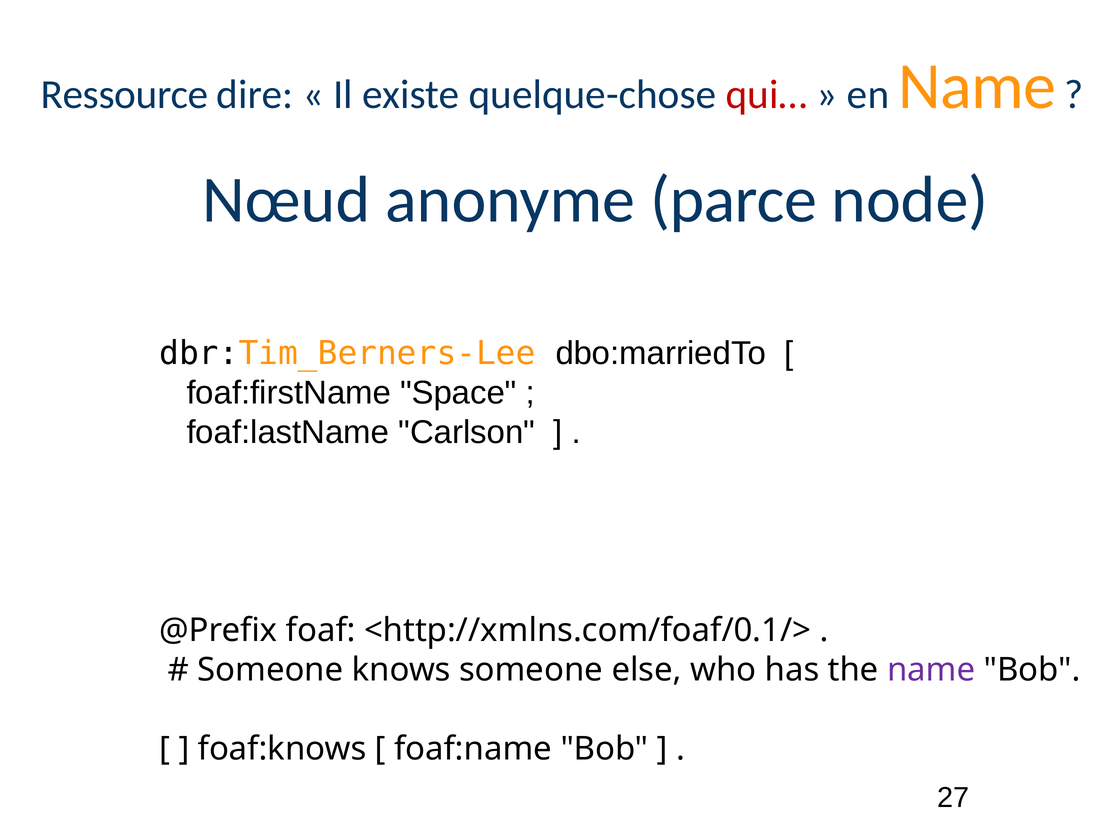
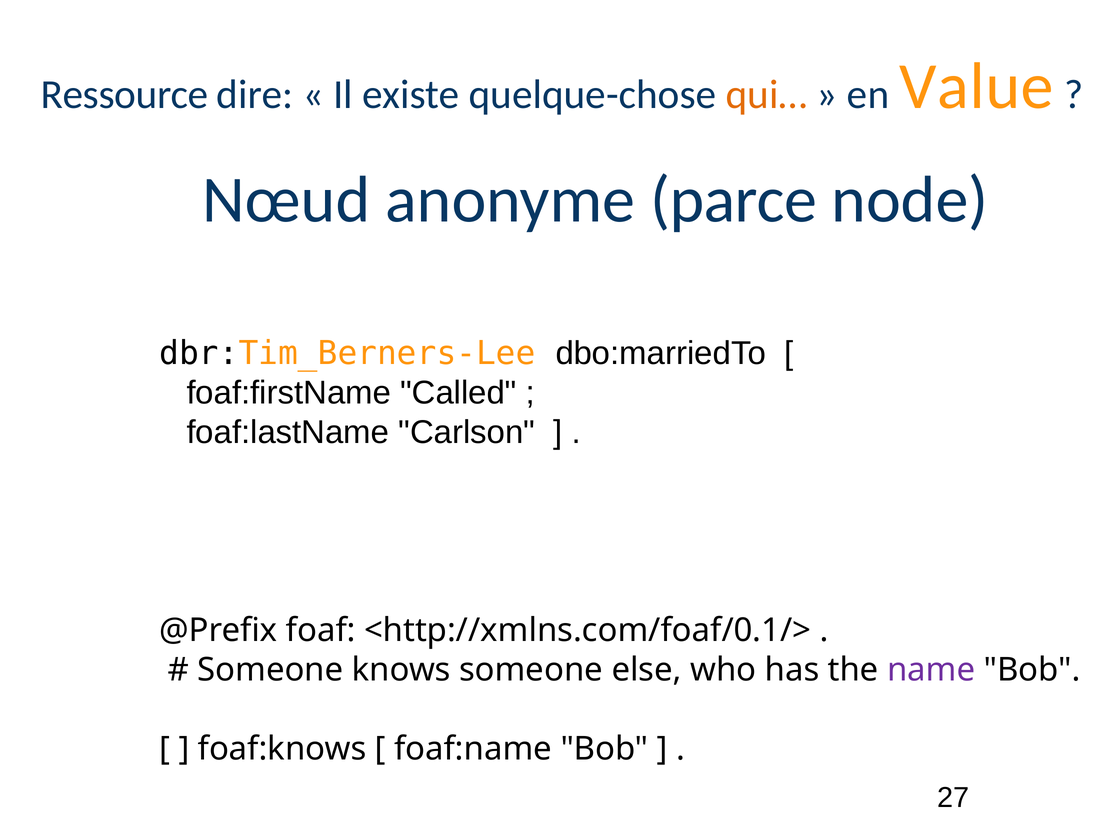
qui… colour: red -> orange
en Name: Name -> Value
Space: Space -> Called
